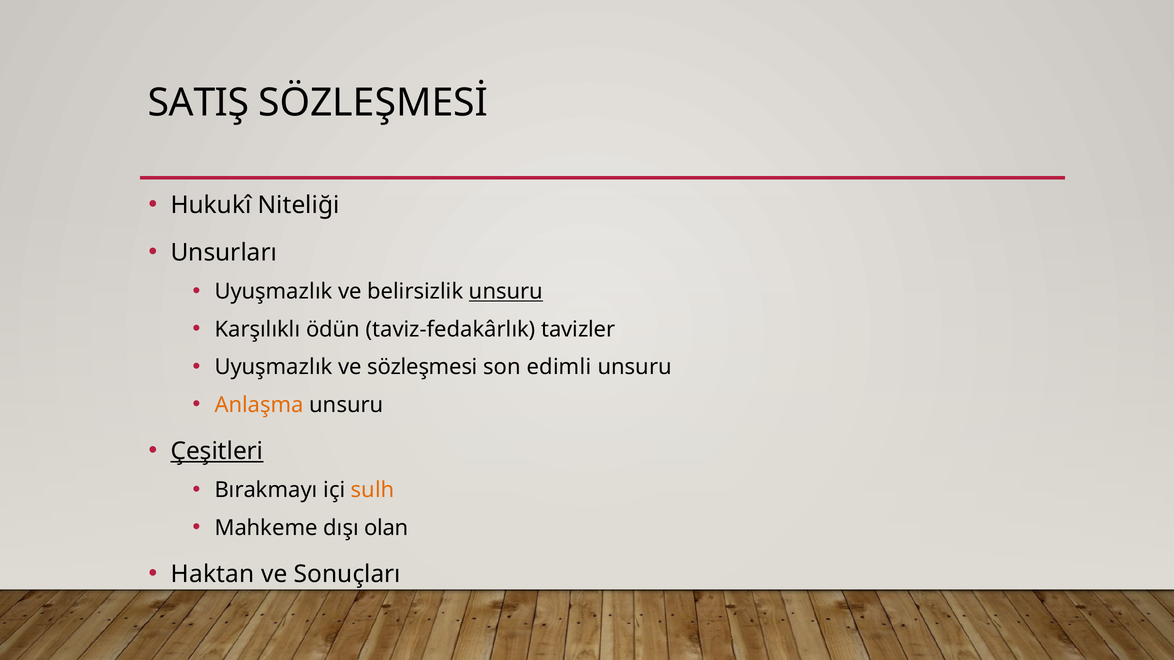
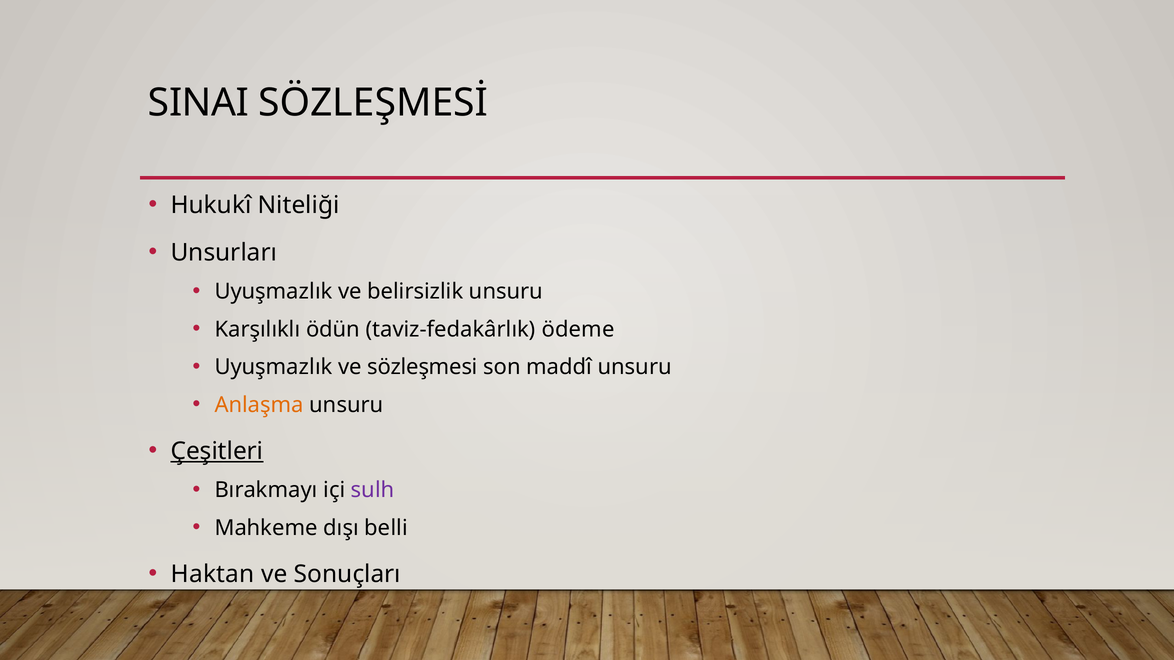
SATIŞ: SATIŞ -> SINAI
unsuru at (506, 292) underline: present -> none
tavizler: tavizler -> ödeme
edimli: edimli -> maddî
sulh colour: orange -> purple
olan: olan -> belli
